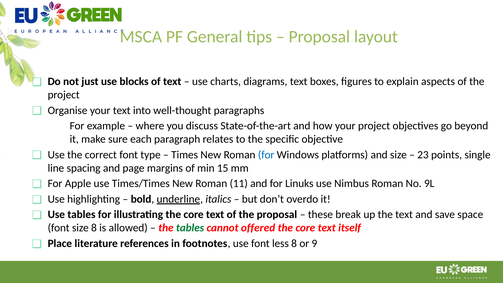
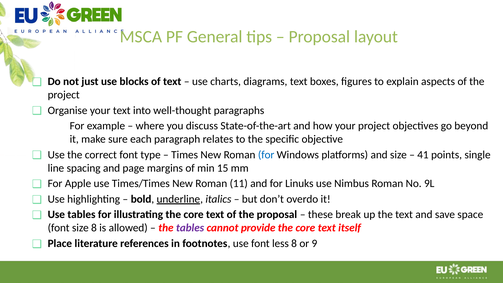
23: 23 -> 41
tables at (190, 228) colour: green -> purple
offered: offered -> provide
